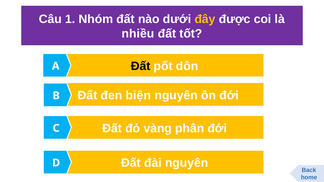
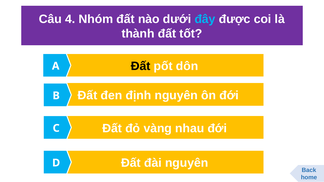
1: 1 -> 4
đây colour: yellow -> light blue
nhiều: nhiều -> thành
biện: biện -> định
phân: phân -> nhau
